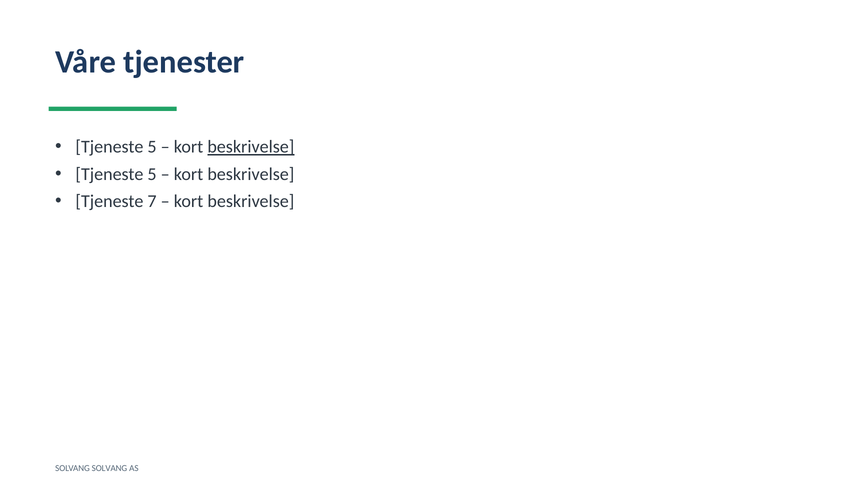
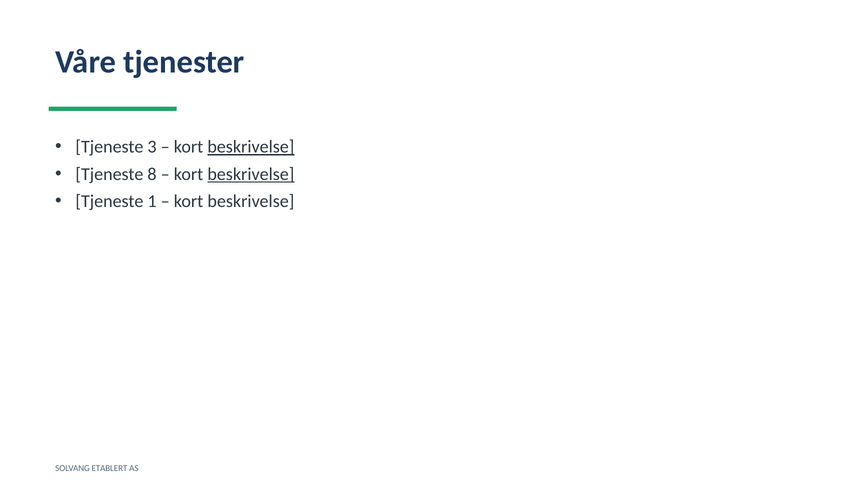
5 at (152, 147): 5 -> 3
5 at (152, 174): 5 -> 8
beskrivelse at (251, 174) underline: none -> present
7: 7 -> 1
SOLVANG SOLVANG: SOLVANG -> ETABLERT
